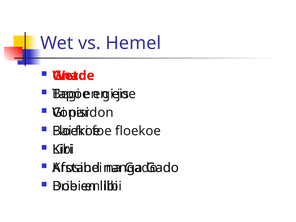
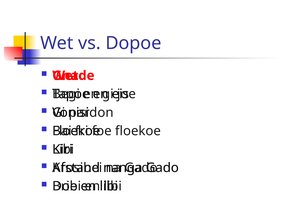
Hemel: Hemel -> Dopoe
